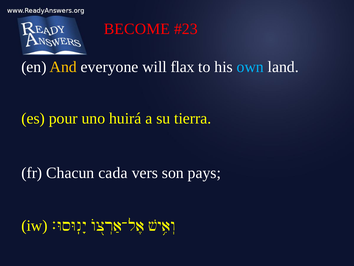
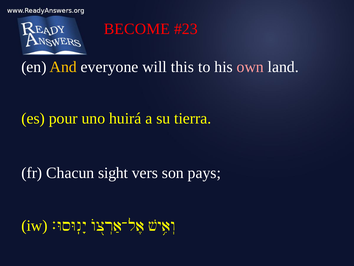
flax: flax -> this
own colour: light blue -> pink
cada: cada -> sight
